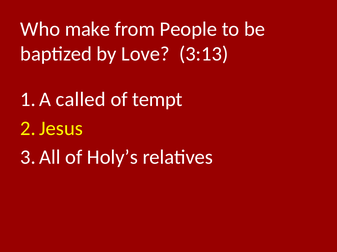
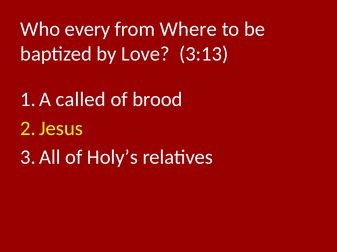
make: make -> every
People: People -> Where
tempt: tempt -> brood
